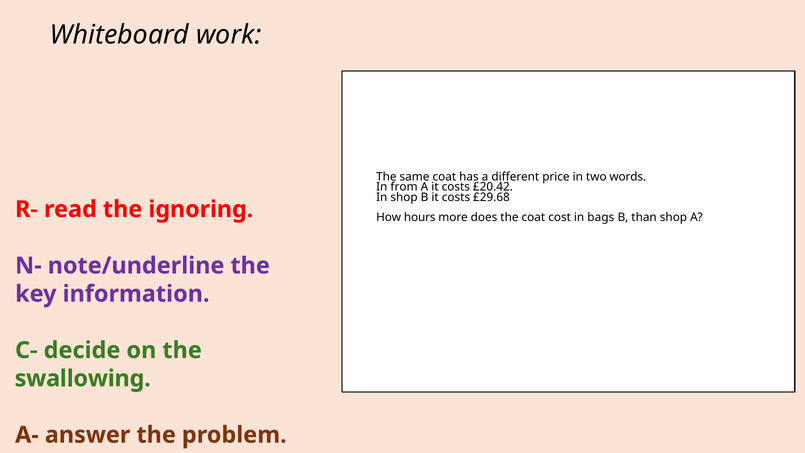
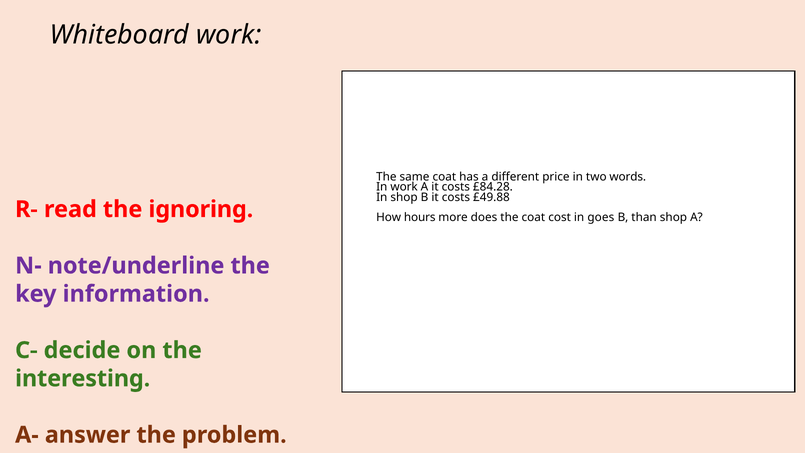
In from: from -> work
£20.42: £20.42 -> £84.28
£29.68: £29.68 -> £49.88
bags: bags -> goes
swallowing: swallowing -> interesting
